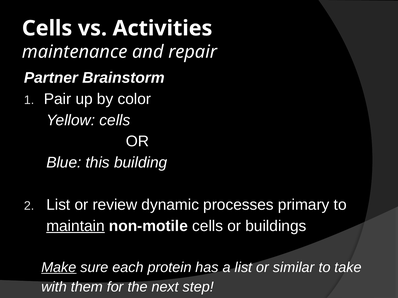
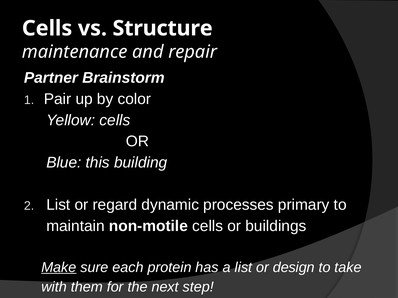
Activities: Activities -> Structure
review: review -> regard
maintain underline: present -> none
similar: similar -> design
